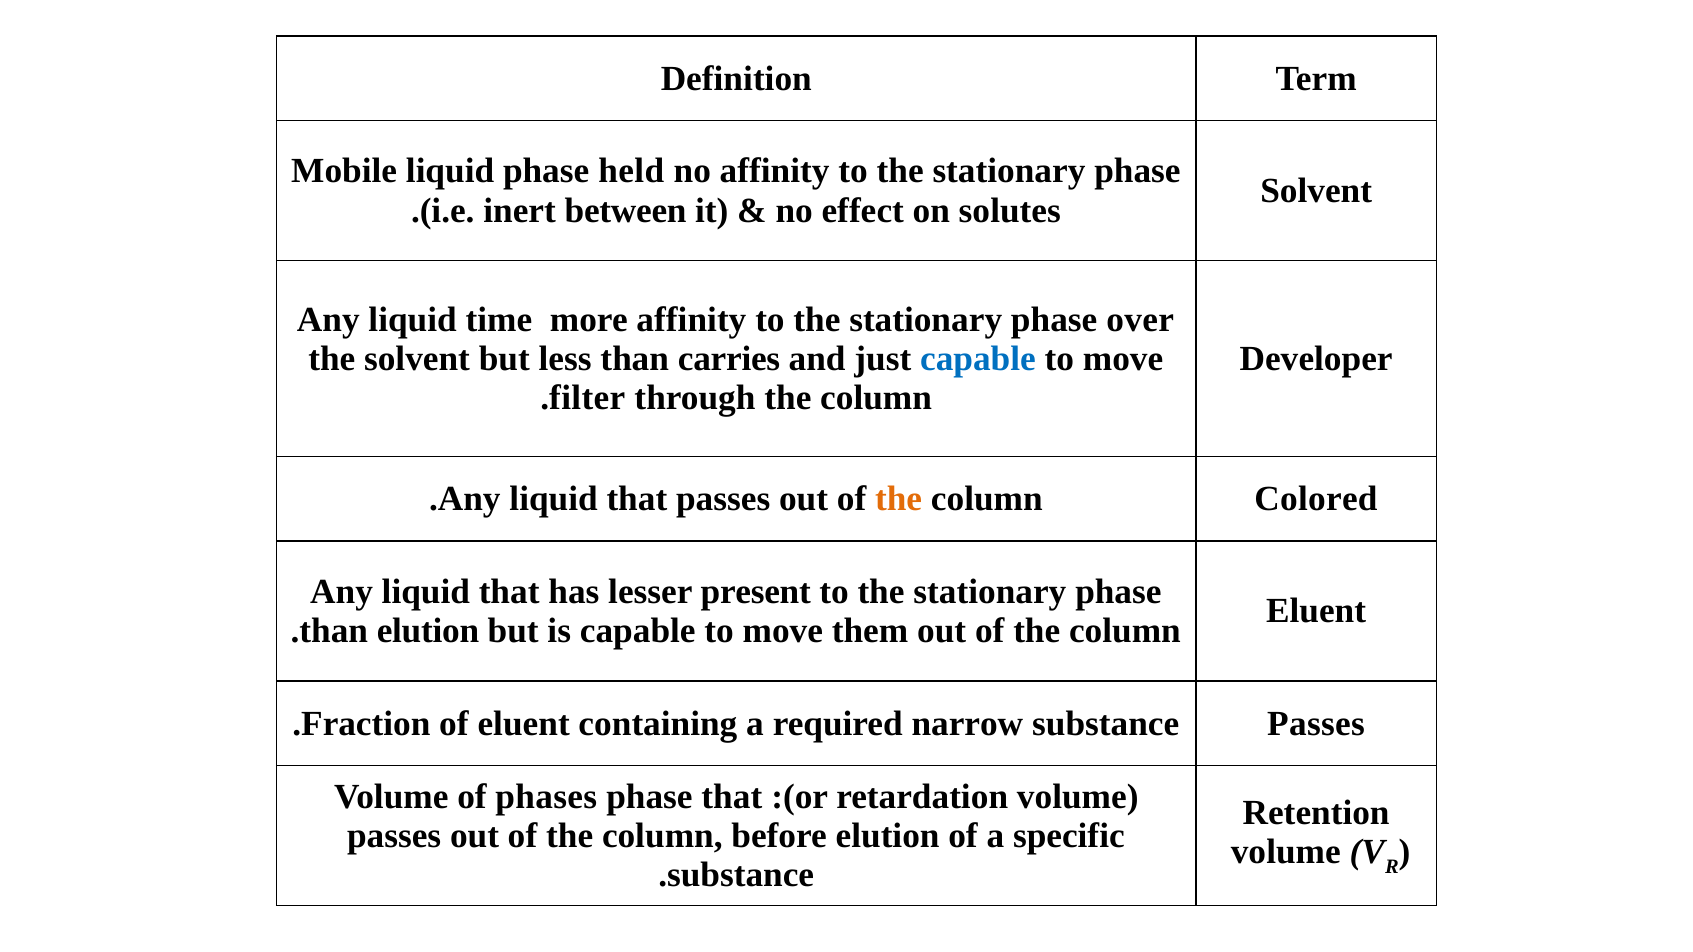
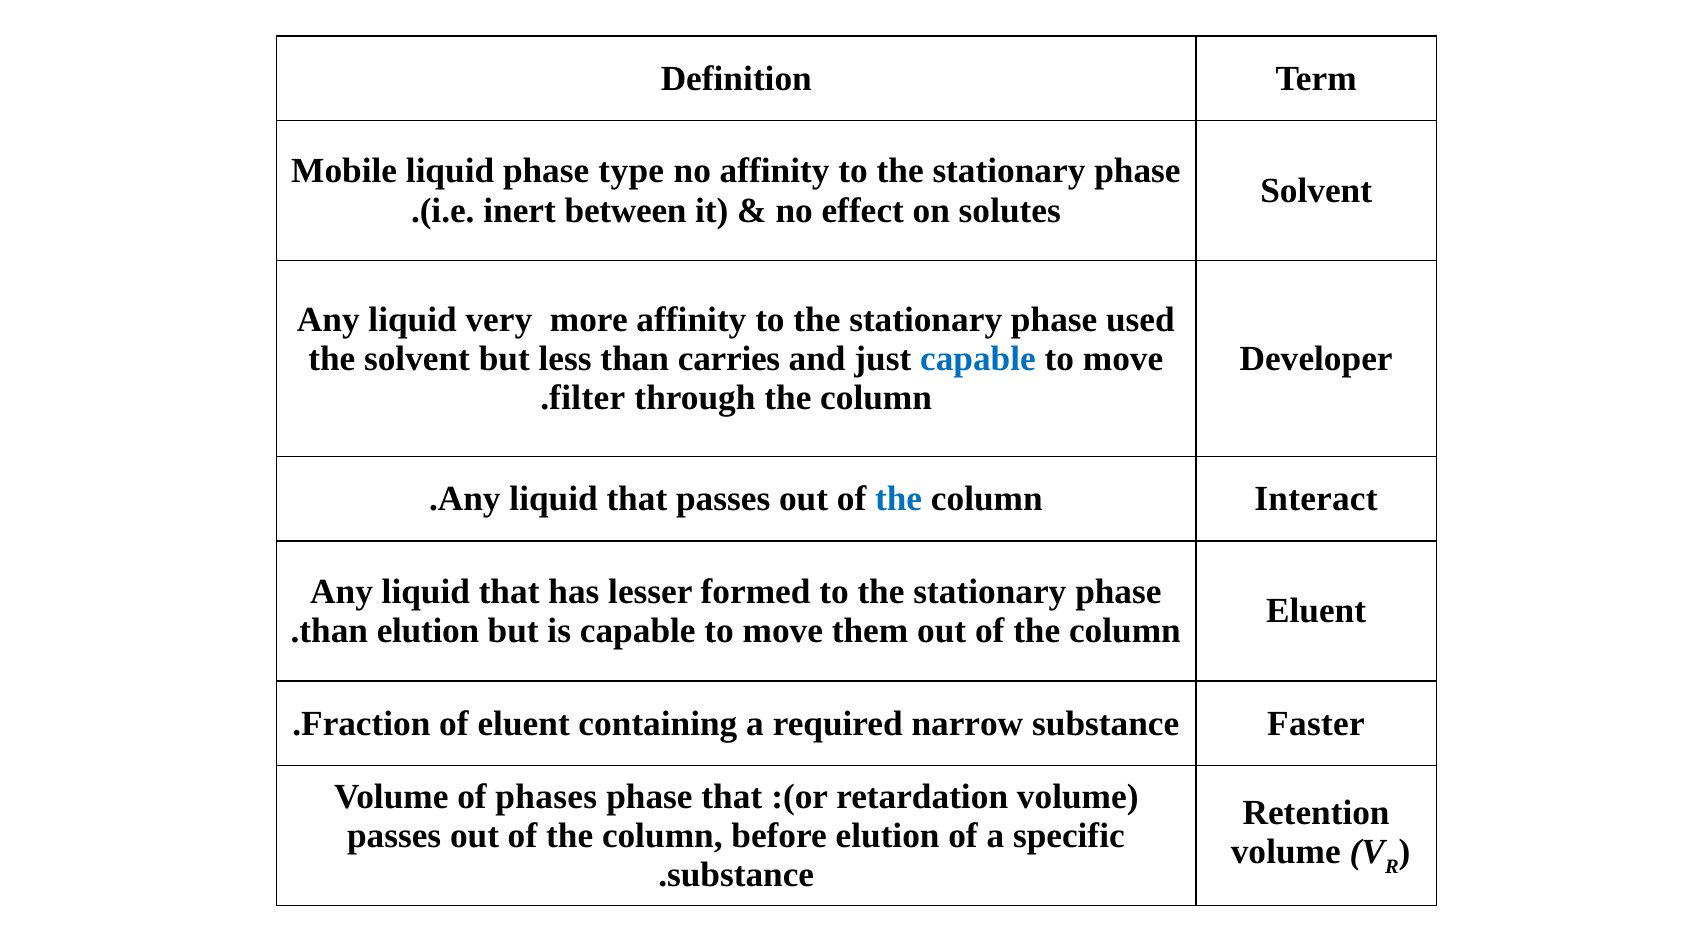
held: held -> type
time: time -> very
over: over -> used
the at (899, 499) colour: orange -> blue
Colored: Colored -> Interact
present: present -> formed
Passes at (1316, 724): Passes -> Faster
